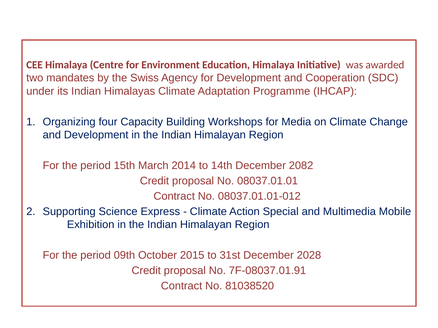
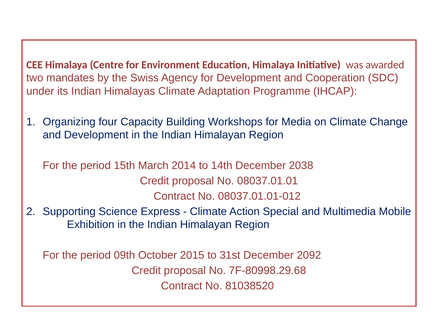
2082: 2082 -> 2038
2028: 2028 -> 2092
7F-08037.01.91: 7F-08037.01.91 -> 7F-80998.29.68
